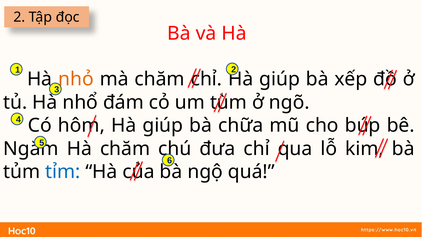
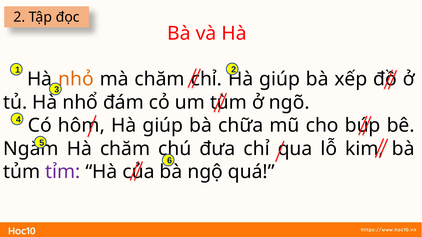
tỉm colour: blue -> purple
